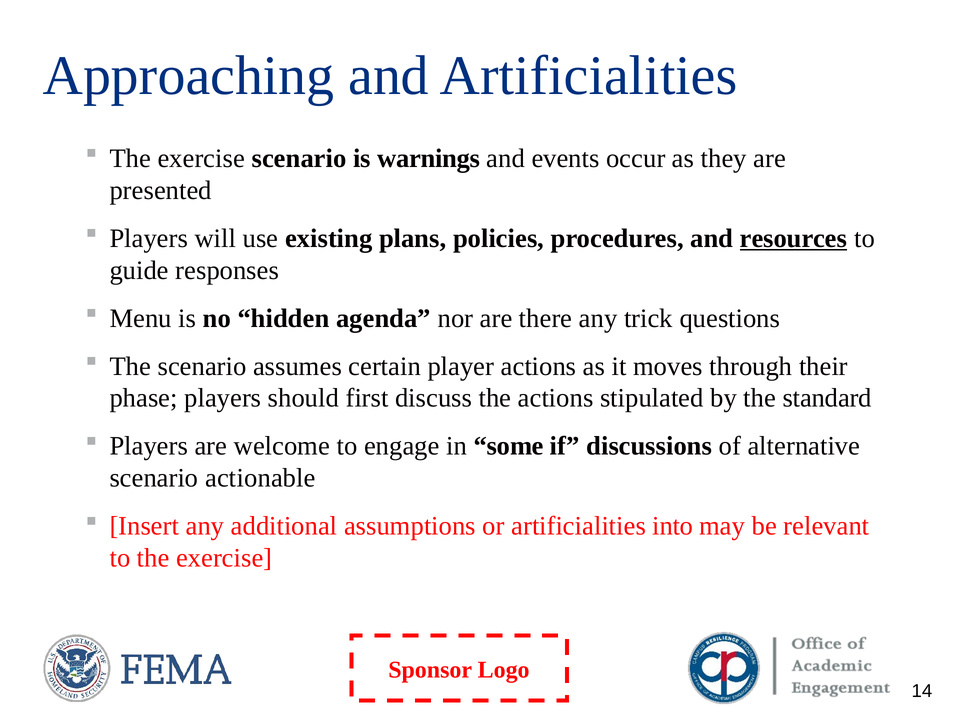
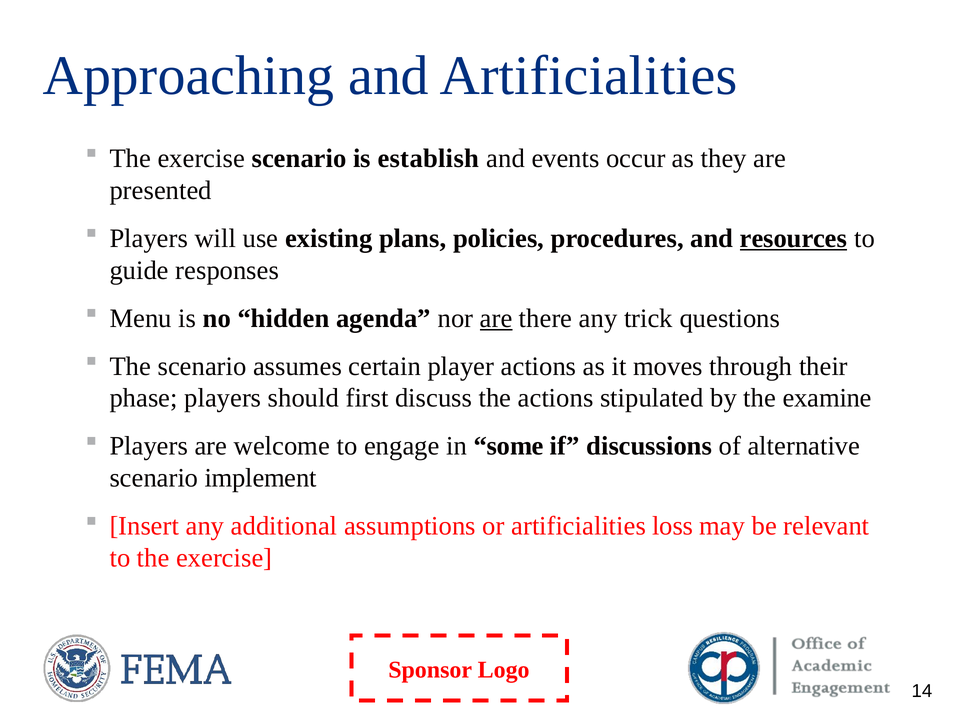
warnings: warnings -> establish
are at (496, 318) underline: none -> present
standard: standard -> examine
actionable: actionable -> implement
into: into -> loss
